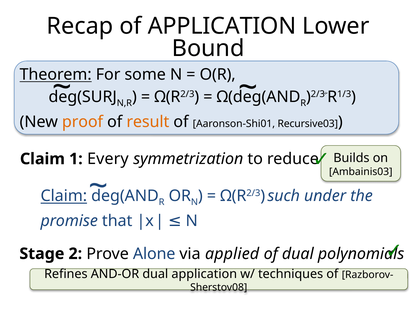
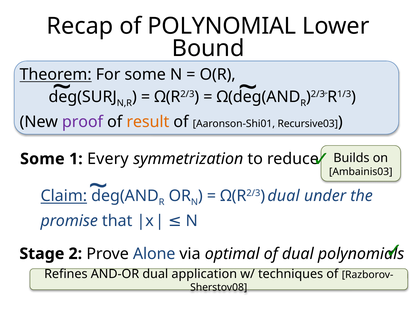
of APPLICATION: APPLICATION -> POLYNOMIAL
proof colour: orange -> purple
Claim at (42, 159): Claim -> Some
Ω(R2/3 such: such -> dual
applied: applied -> optimal
